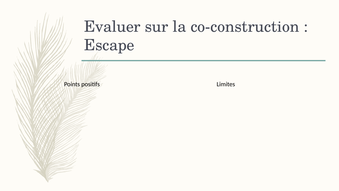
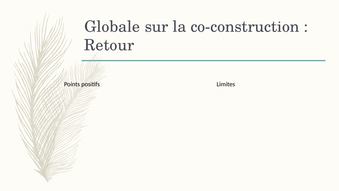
Evaluer: Evaluer -> Globale
Escape: Escape -> Retour
